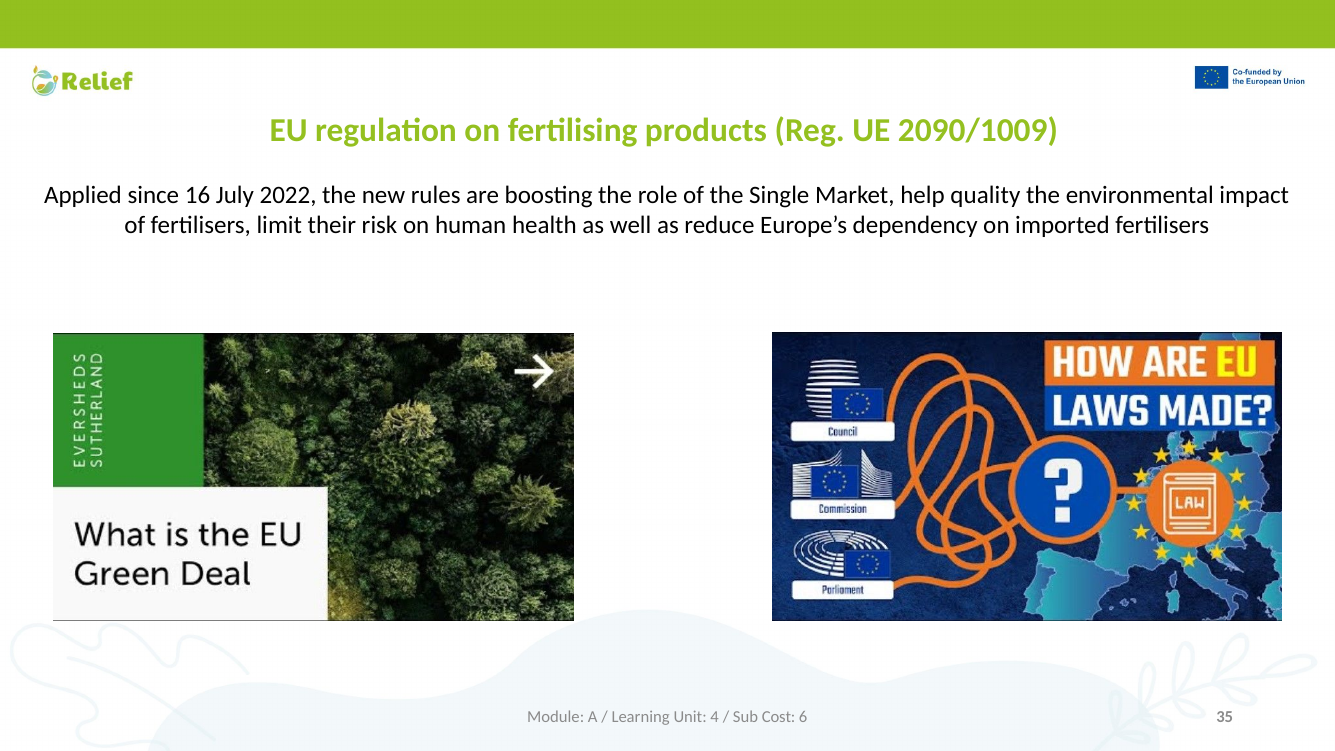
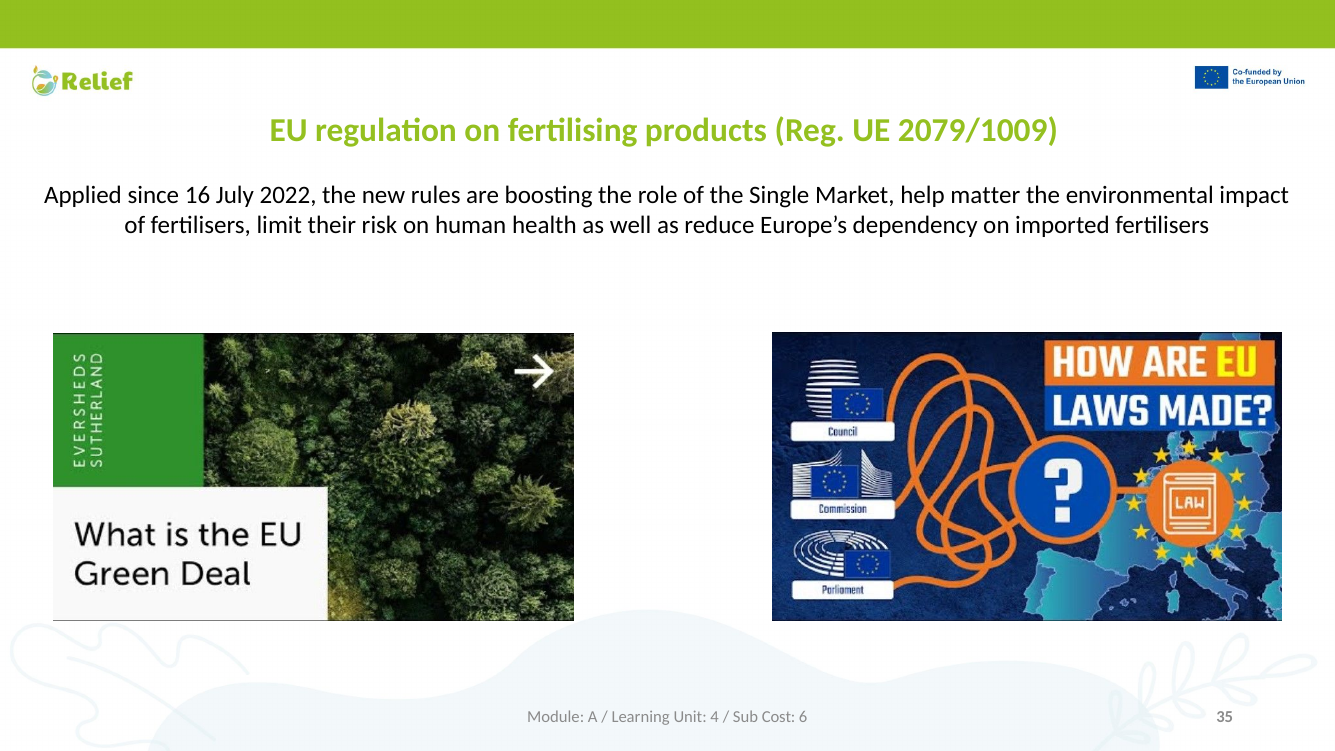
2090/1009: 2090/1009 -> 2079/1009
quality: quality -> matter
